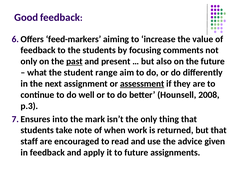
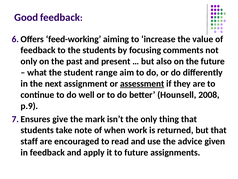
feed-markers: feed-markers -> feed-working
past underline: present -> none
p.3: p.3 -> p.9
into: into -> give
